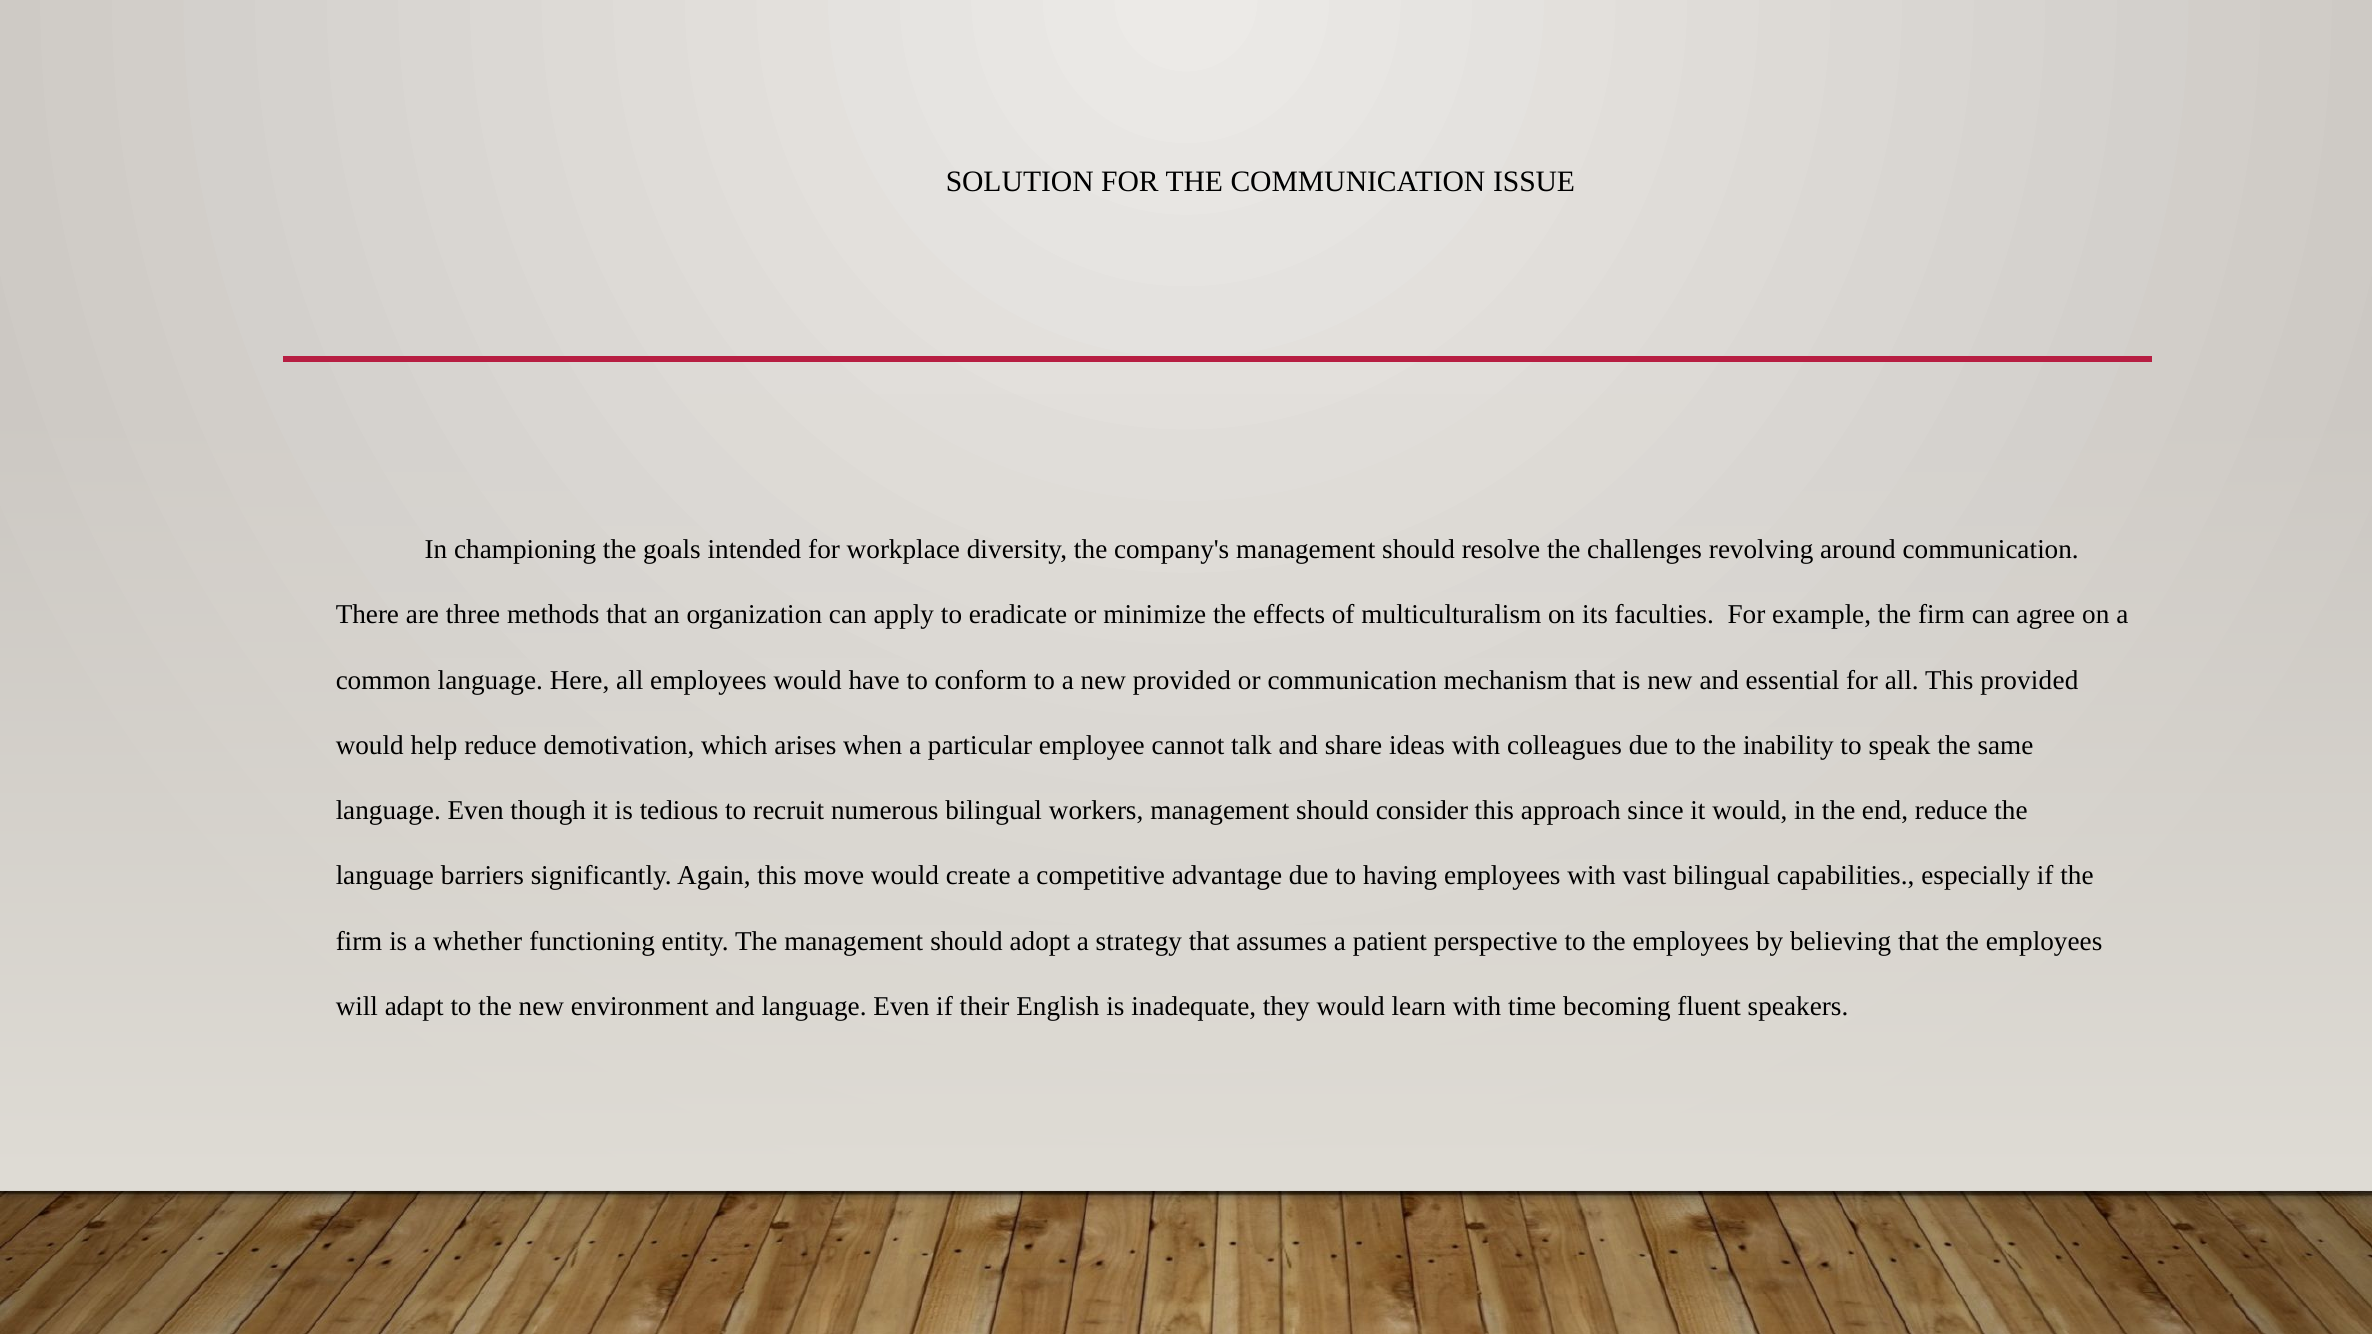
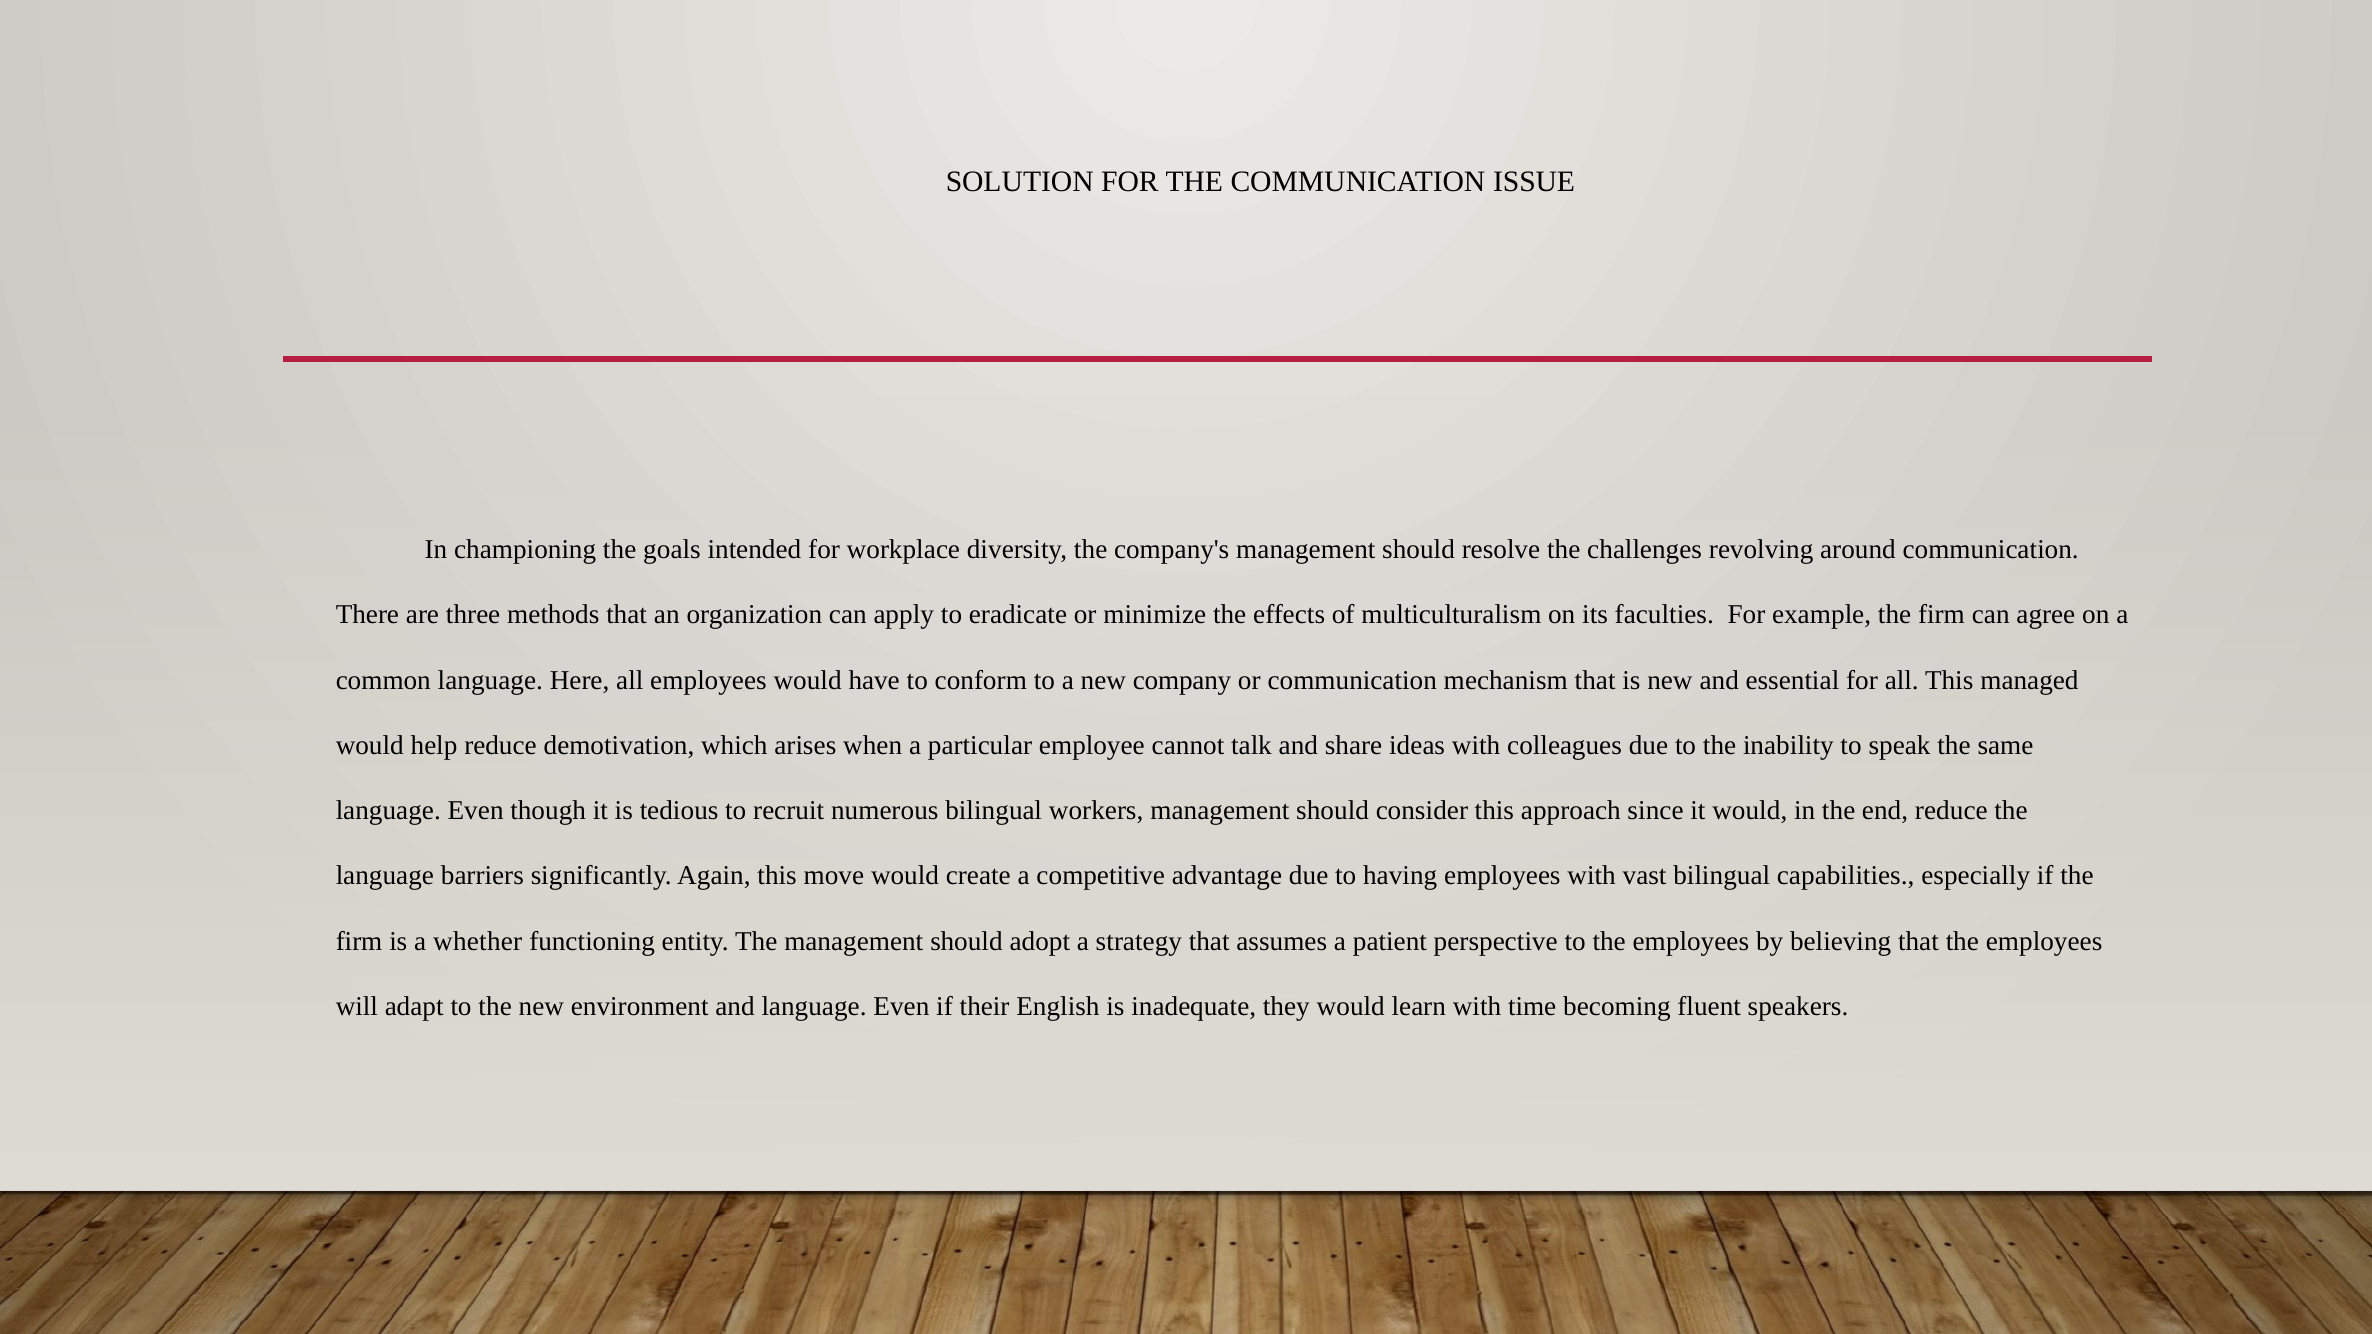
new provided: provided -> company
This provided: provided -> managed
